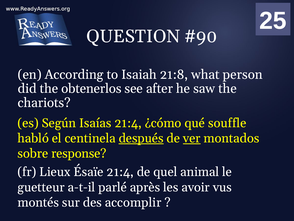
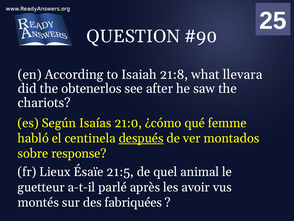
person: person -> llevara
Isaías 21:4: 21:4 -> 21:0
souffle: souffle -> femme
ver underline: present -> none
Ésaïe 21:4: 21:4 -> 21:5
accomplir: accomplir -> fabriquées
